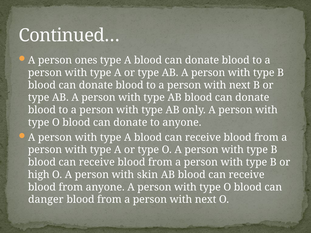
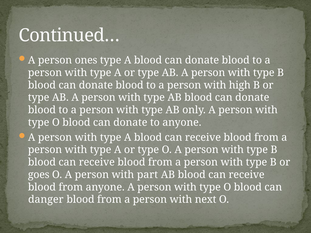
next at (240, 85): next -> high
high: high -> goes
skin: skin -> part
